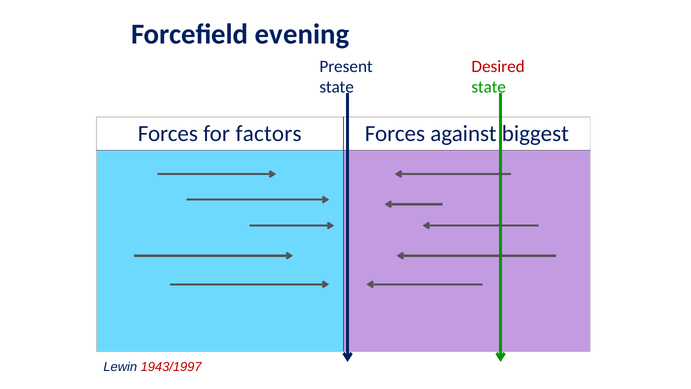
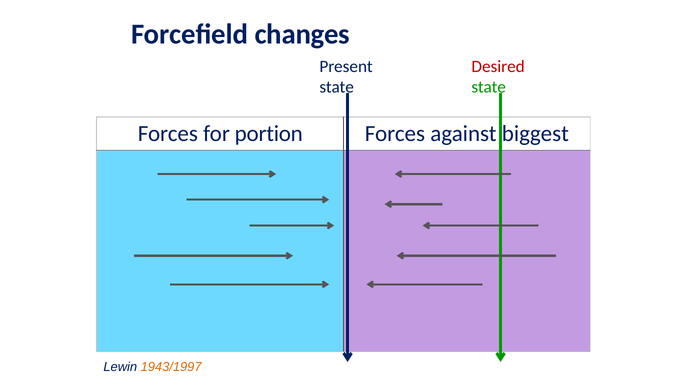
evening: evening -> changes
factors: factors -> portion
1943/1997 colour: red -> orange
